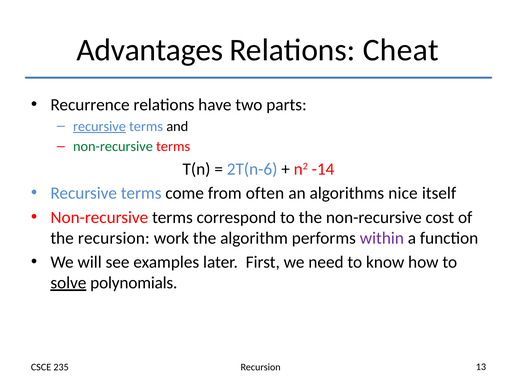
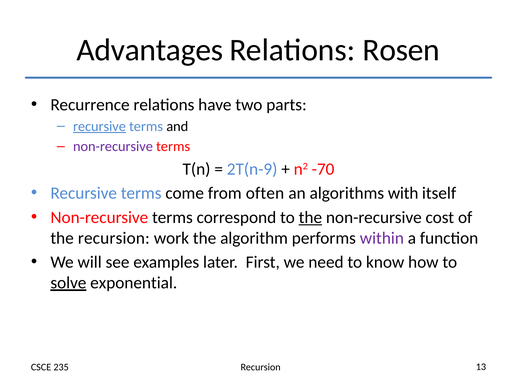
Cheat: Cheat -> Rosen
non-recursive at (113, 146) colour: green -> purple
2T(n-6: 2T(n-6 -> 2T(n-9
-14: -14 -> -70
nice: nice -> with
the at (310, 217) underline: none -> present
polynomials: polynomials -> exponential
